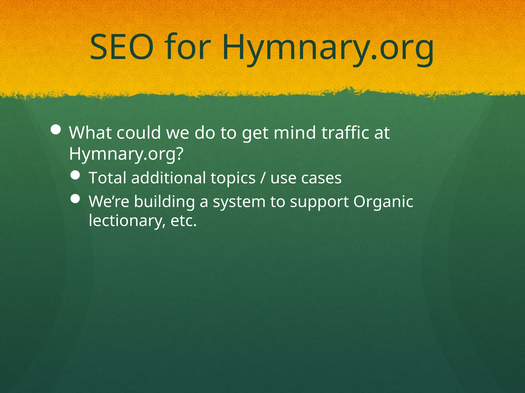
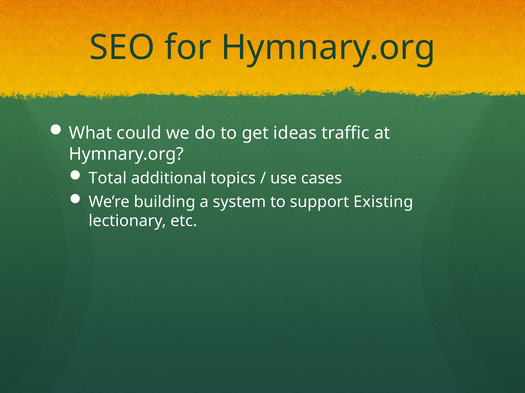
mind: mind -> ideas
Organic: Organic -> Existing
